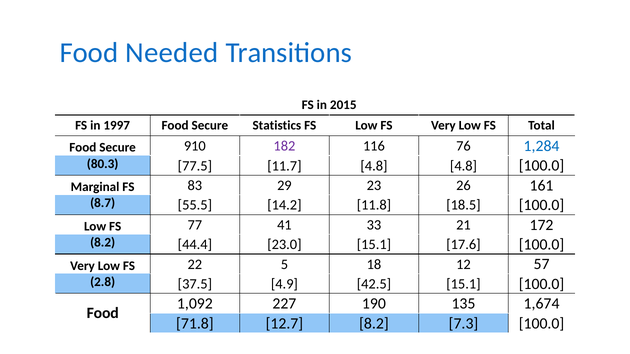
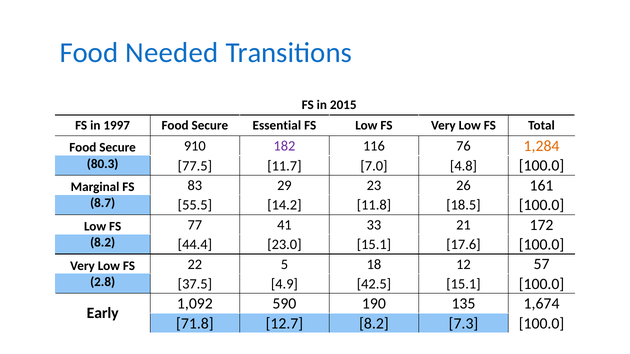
Statistics: Statistics -> Essential
1,284 colour: blue -> orange
11.7 4.8: 4.8 -> 7.0
227: 227 -> 590
Food at (103, 314): Food -> Early
